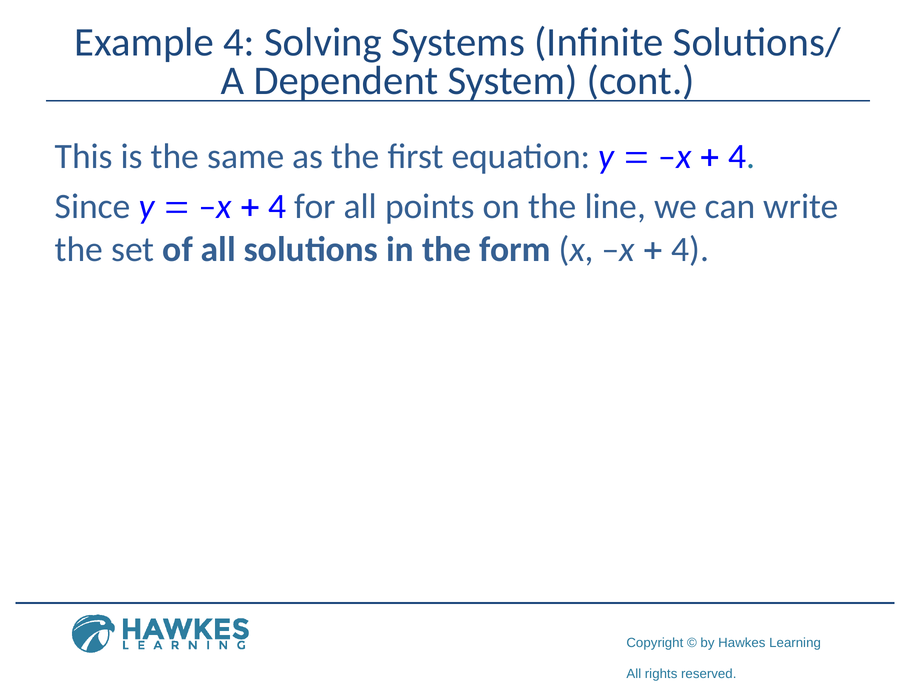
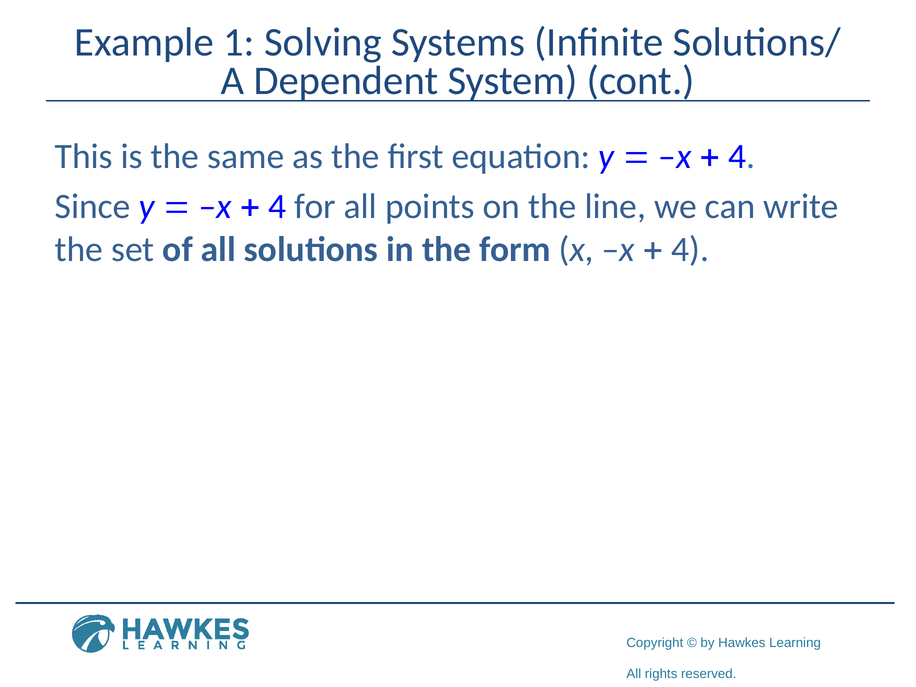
Example 4: 4 -> 1
